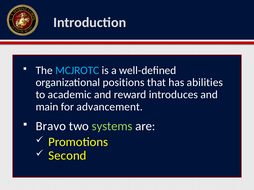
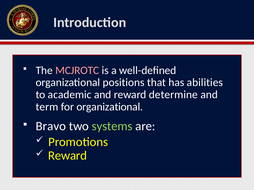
MCJROTC colour: light blue -> pink
introduces: introduces -> determine
main: main -> term
for advancement: advancement -> organizational
Second at (67, 156): Second -> Reward
